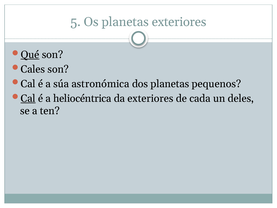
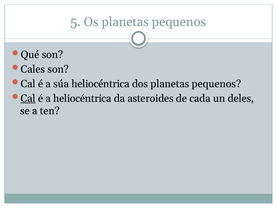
Os planetas exteriores: exteriores -> pequenos
Qué underline: present -> none
súa astronómica: astronómica -> heliocéntrica
da exteriores: exteriores -> asteroides
